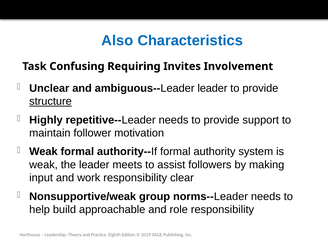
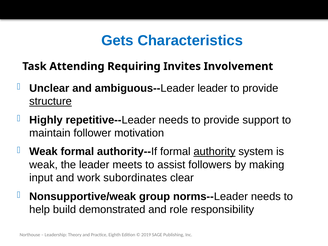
Also: Also -> Gets
Confusing: Confusing -> Attending
authority underline: none -> present
work responsibility: responsibility -> subordinates
approachable: approachable -> demonstrated
